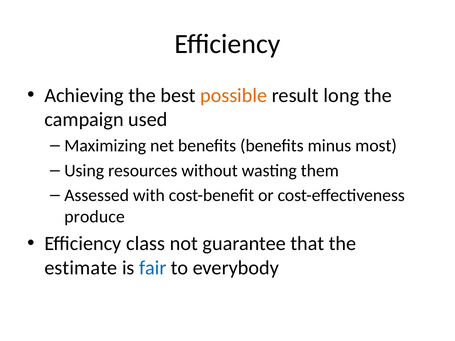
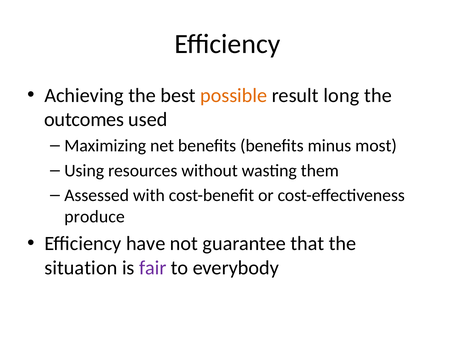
campaign: campaign -> outcomes
class: class -> have
estimate: estimate -> situation
fair colour: blue -> purple
